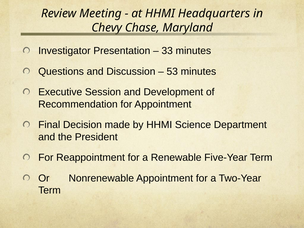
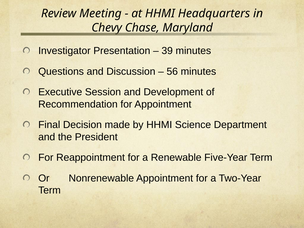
33: 33 -> 39
53: 53 -> 56
